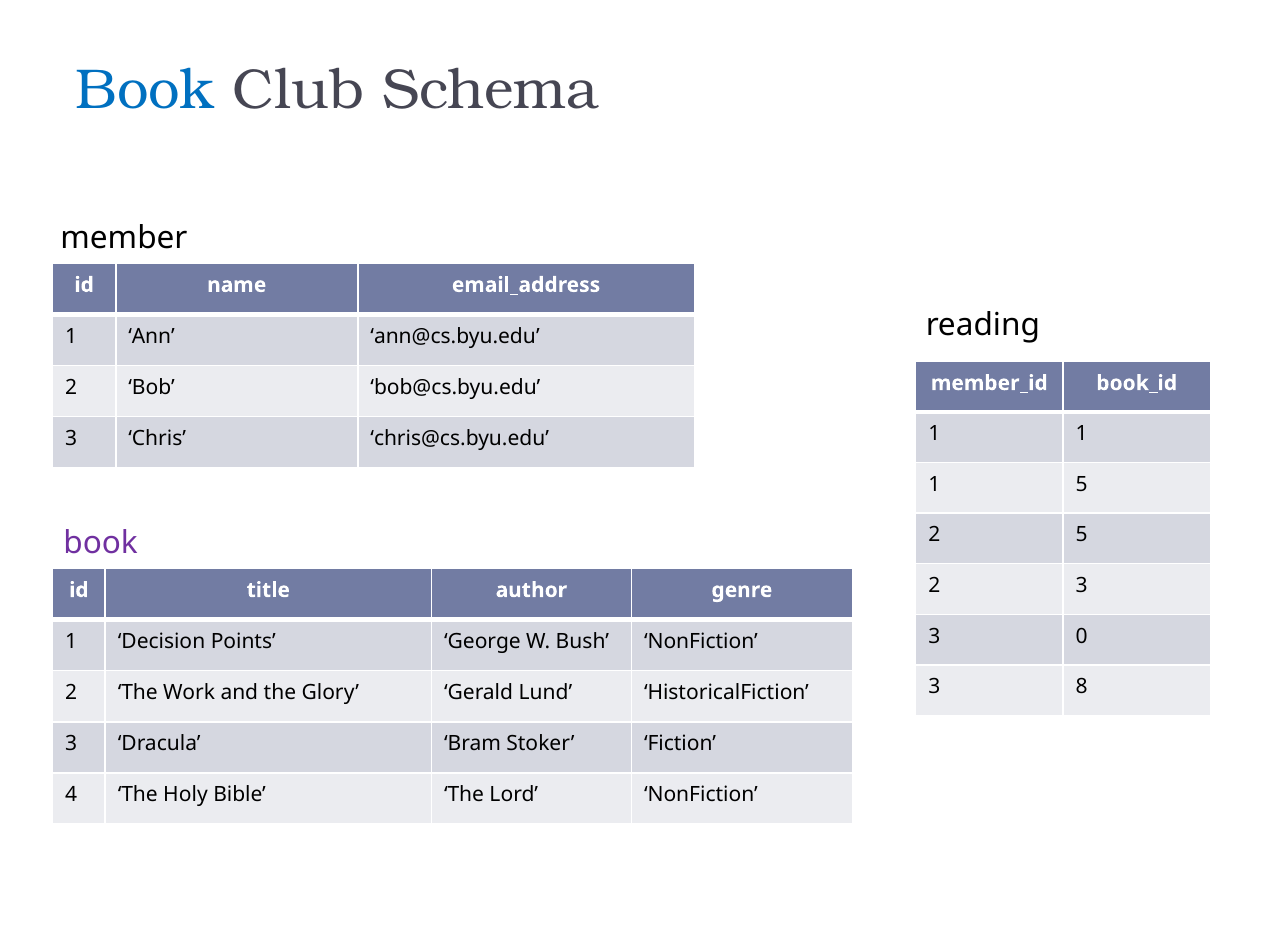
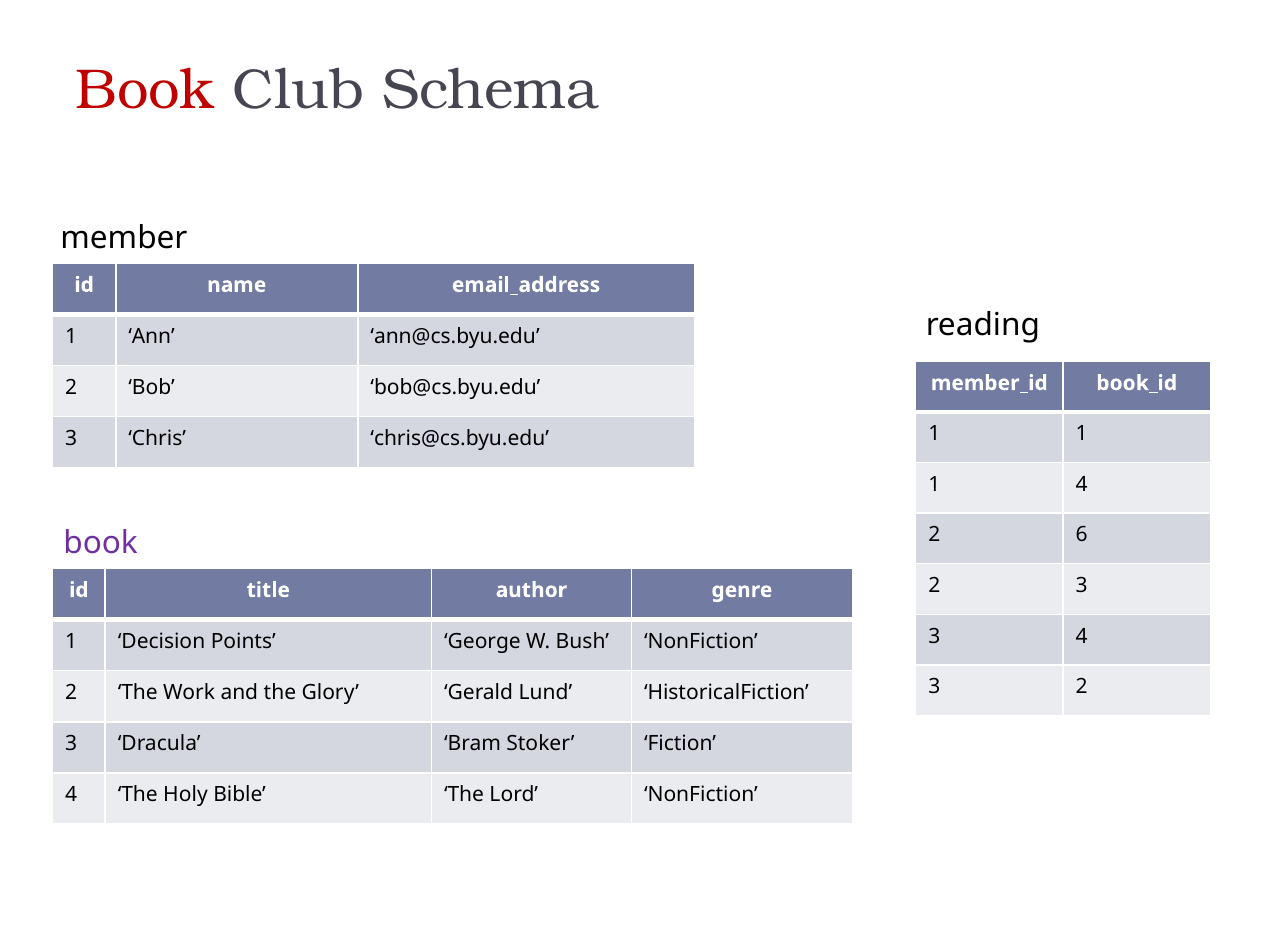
Book at (145, 90) colour: blue -> red
1 5: 5 -> 4
2 5: 5 -> 6
3 0: 0 -> 4
3 8: 8 -> 2
